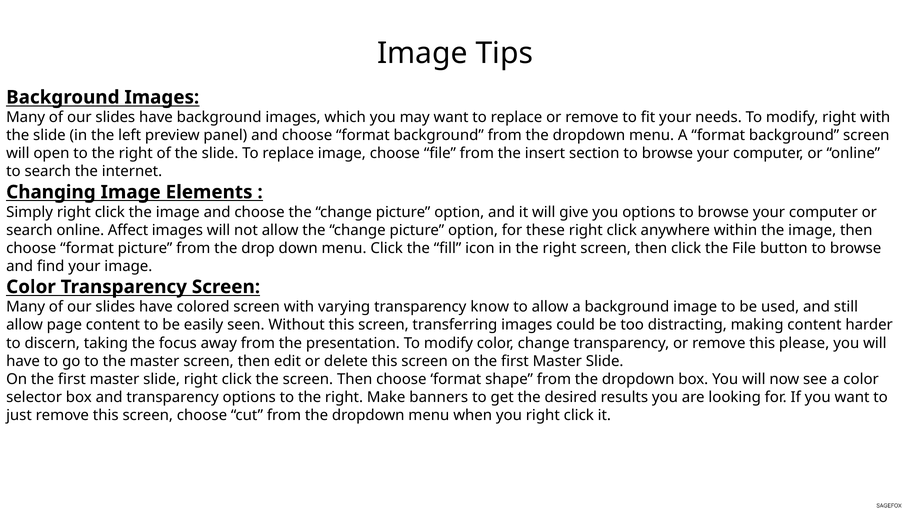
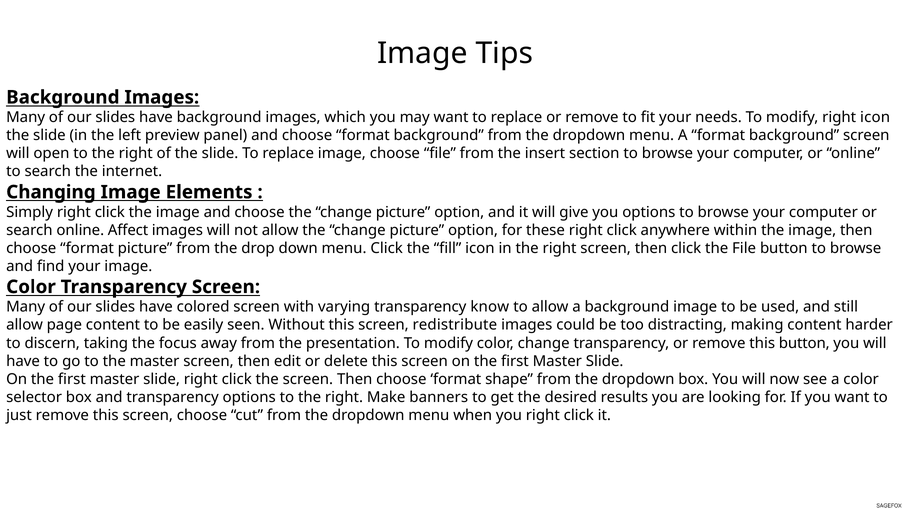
right with: with -> icon
transferring: transferring -> redistribute
this please: please -> button
